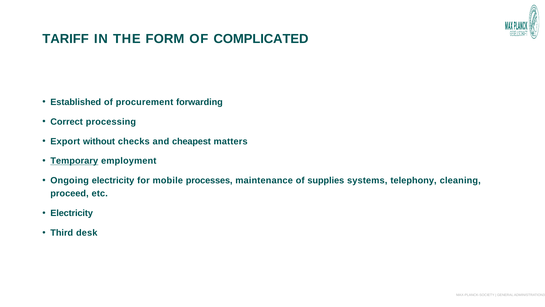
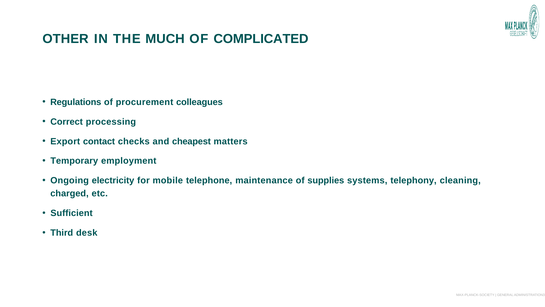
TARIFF: TARIFF -> OTHER
FORM: FORM -> MUCH
Established: Established -> Regulations
forwarding: forwarding -> colleagues
without: without -> contact
Temporary underline: present -> none
processes: processes -> telephone
proceed: proceed -> charged
Electricity at (72, 213): Electricity -> Sufficient
